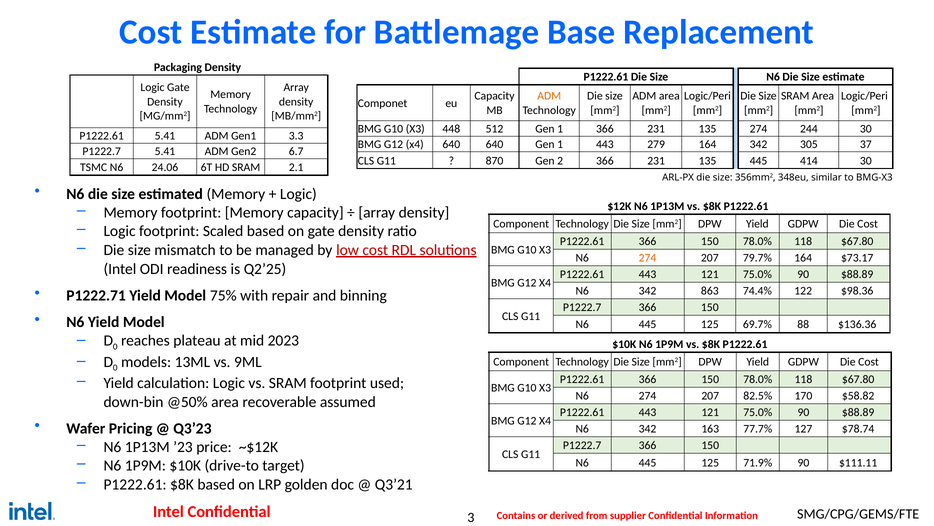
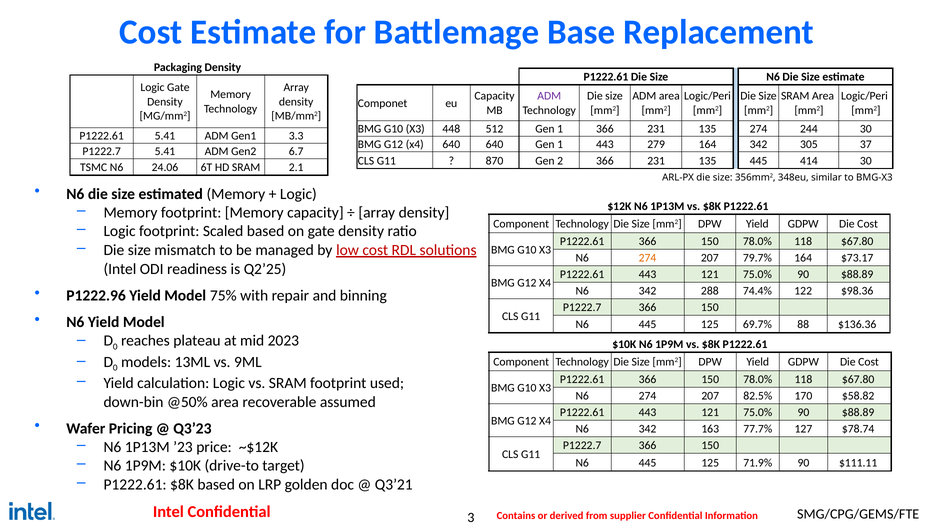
ADM at (549, 96) colour: orange -> purple
863: 863 -> 288
P1222.71: P1222.71 -> P1222.96
